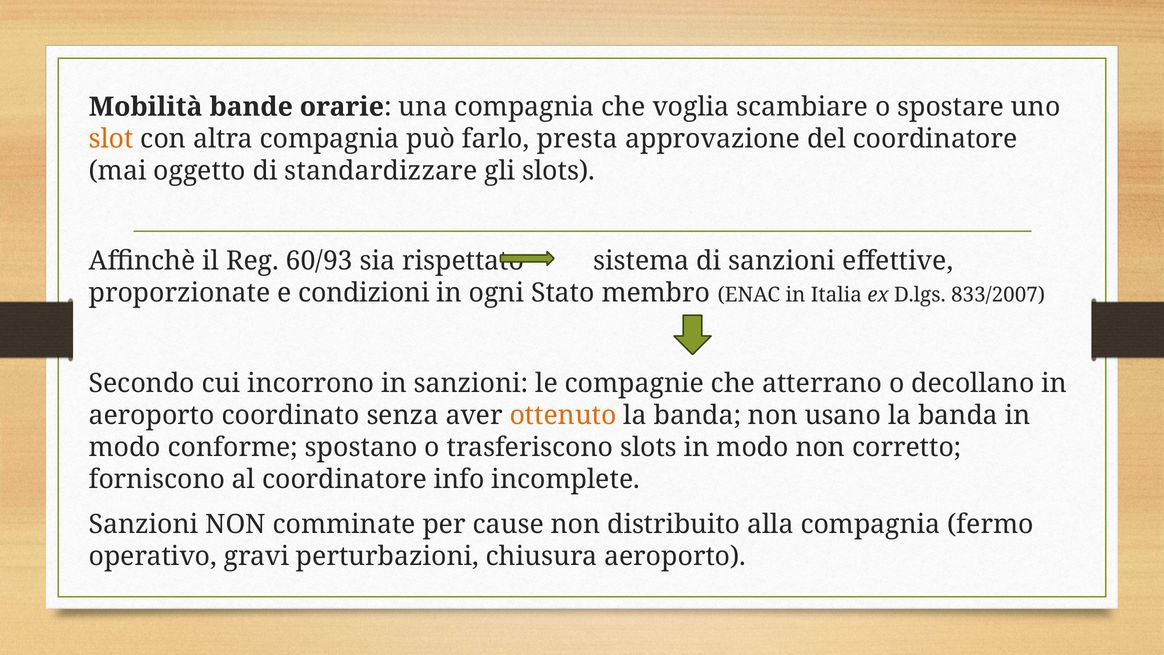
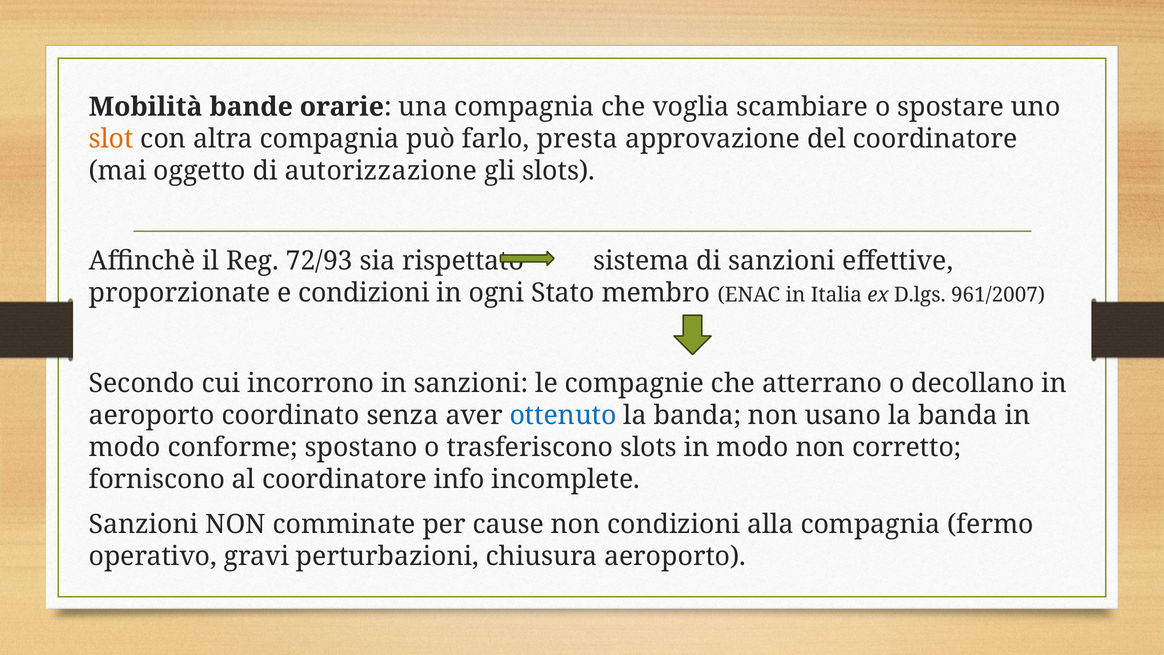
standardizzare: standardizzare -> autorizzazione
60/93: 60/93 -> 72/93
833/2007: 833/2007 -> 961/2007
ottenuto colour: orange -> blue
non distribuito: distribuito -> condizioni
